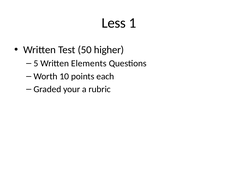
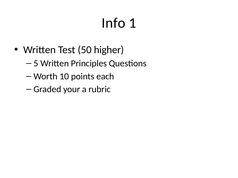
Less: Less -> Info
Elements: Elements -> Principles
